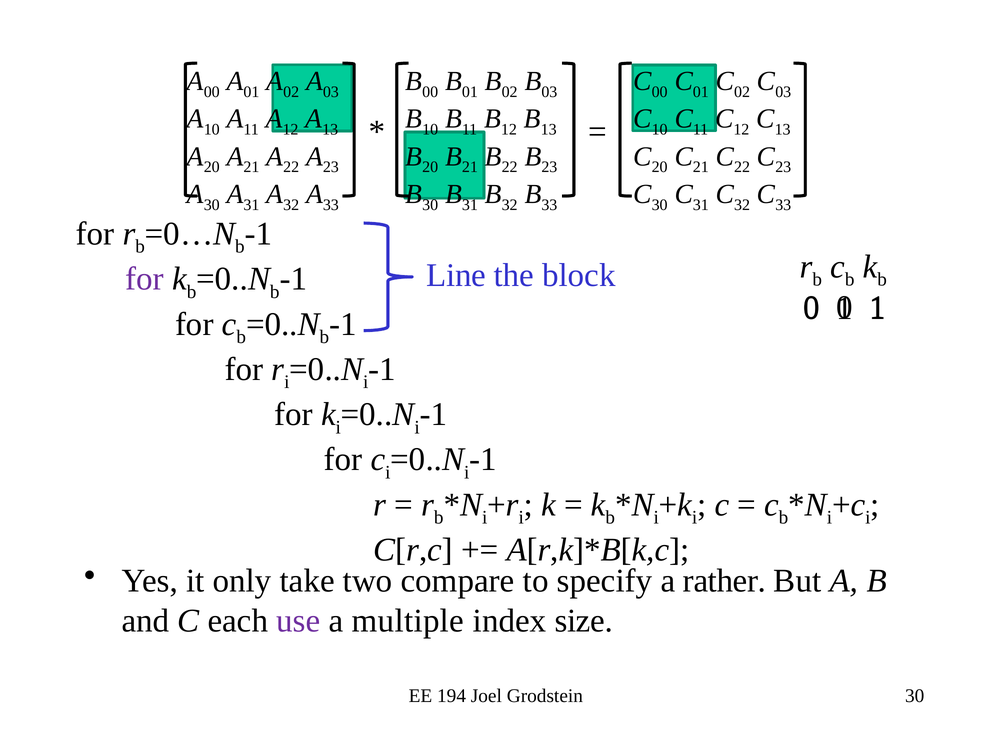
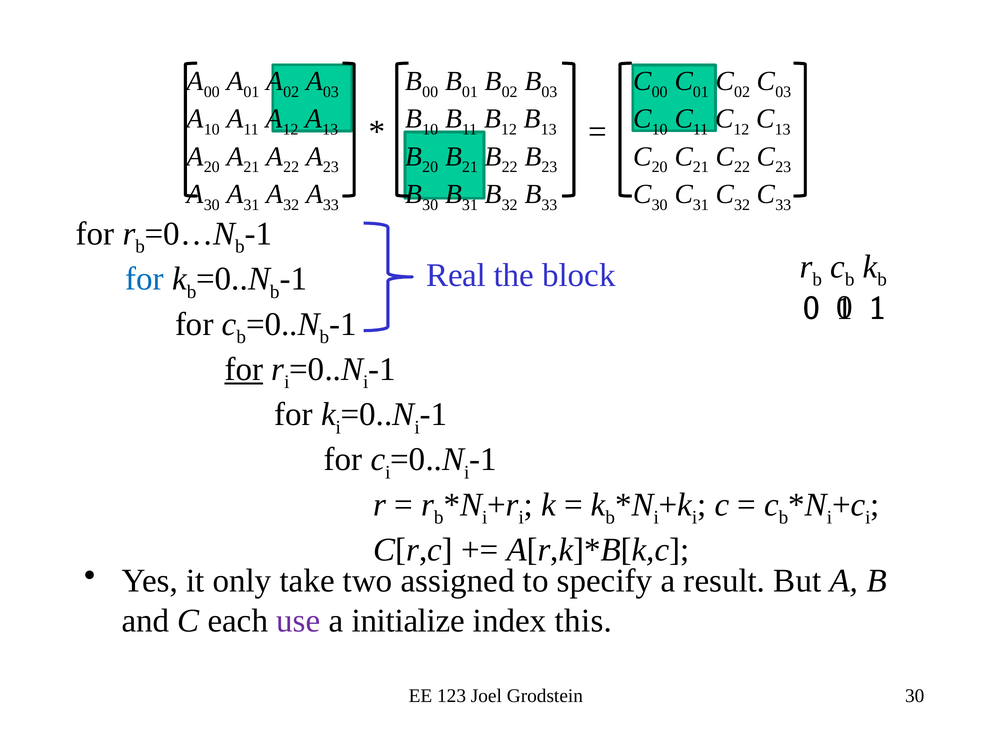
Line: Line -> Real
for at (145, 279) colour: purple -> blue
for at (244, 369) underline: none -> present
compare: compare -> assigned
rather: rather -> result
multiple: multiple -> initialize
size: size -> this
194: 194 -> 123
